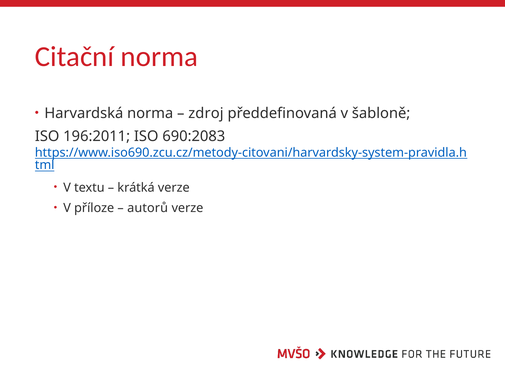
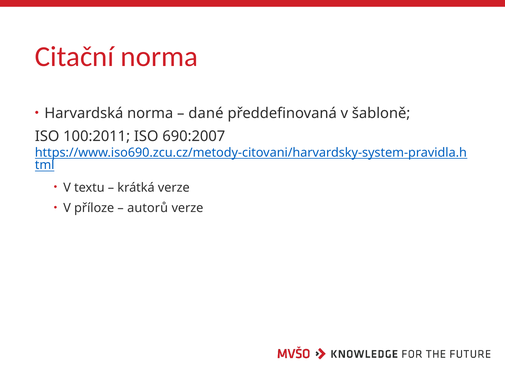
zdroj: zdroj -> dané
196:2011: 196:2011 -> 100:2011
690:2083: 690:2083 -> 690:2007
